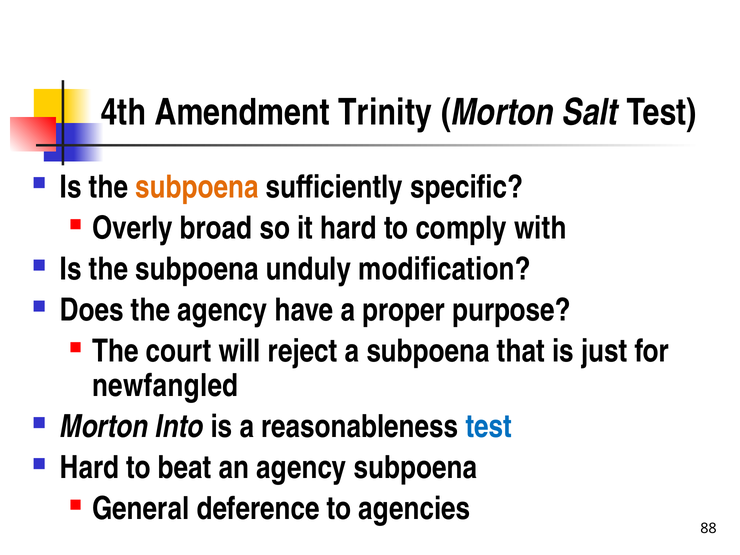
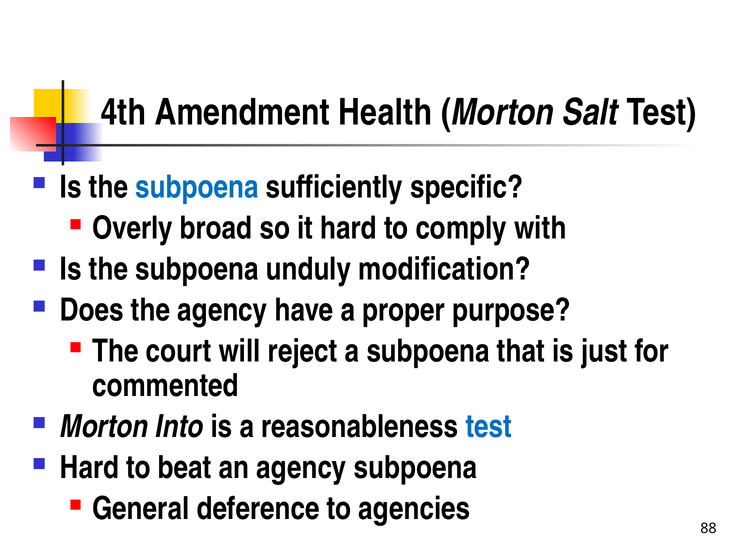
Trinity: Trinity -> Health
subpoena at (197, 187) colour: orange -> blue
newfangled: newfangled -> commented
